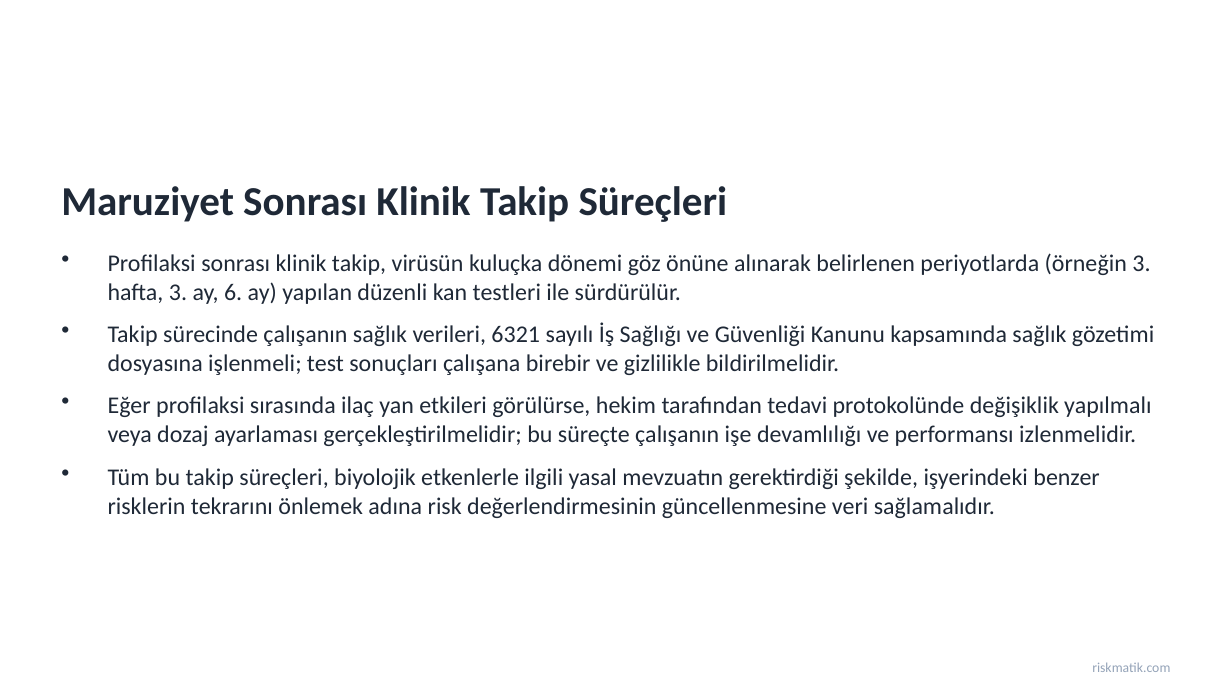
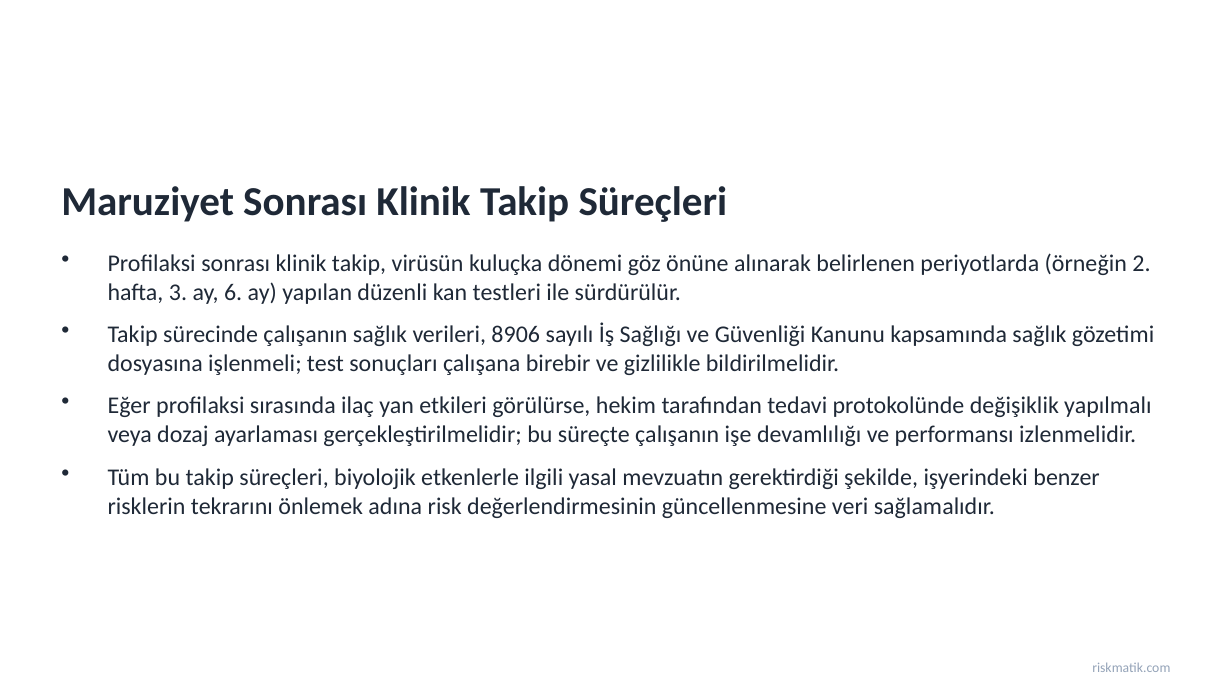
örneğin 3: 3 -> 2
6321: 6321 -> 8906
